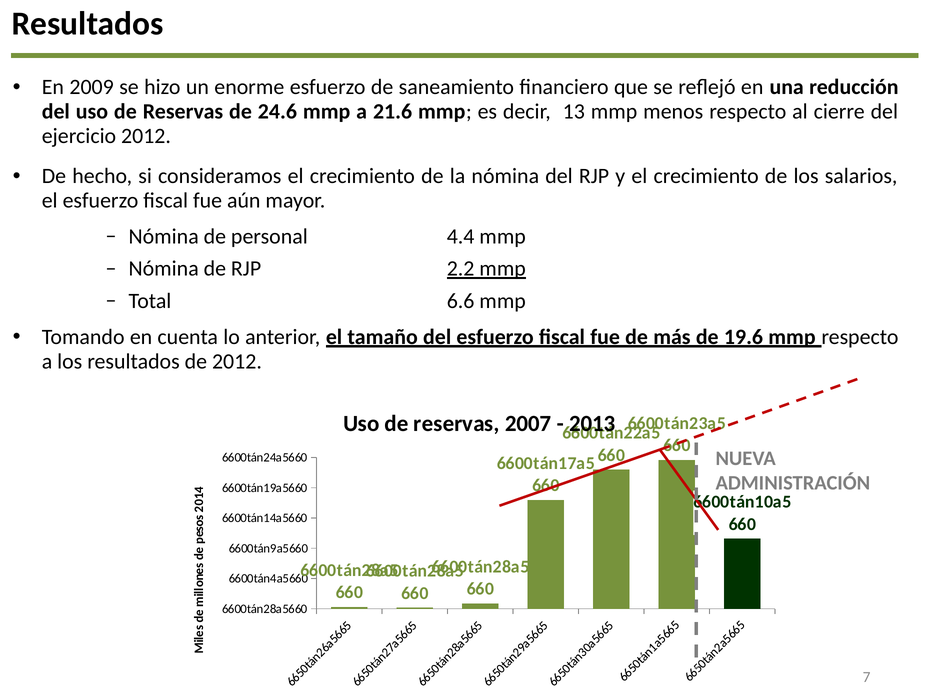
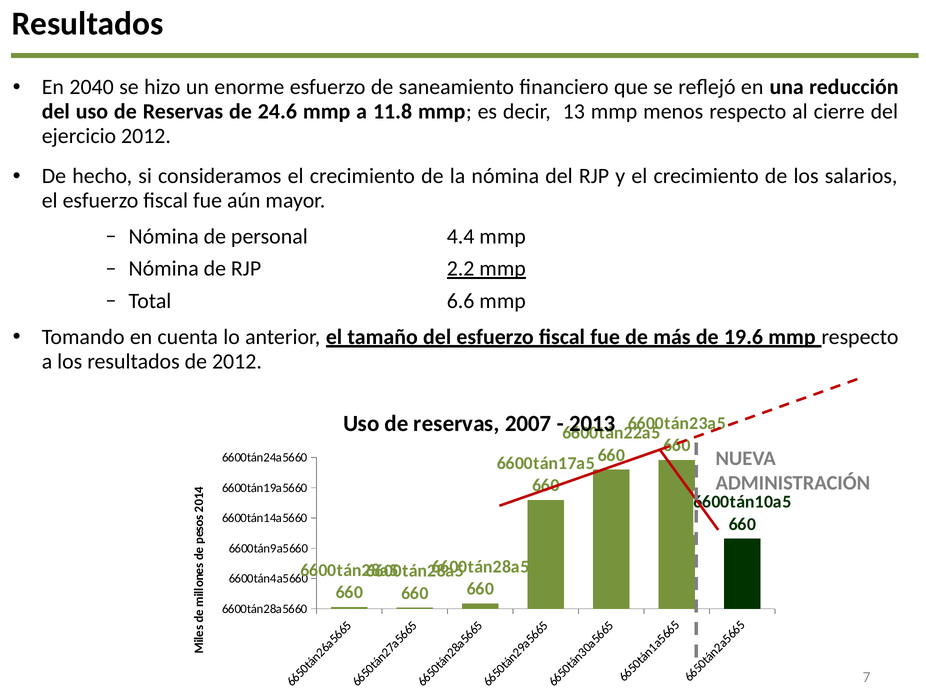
2009: 2009 -> 2040
21.6: 21.6 -> 11.8
